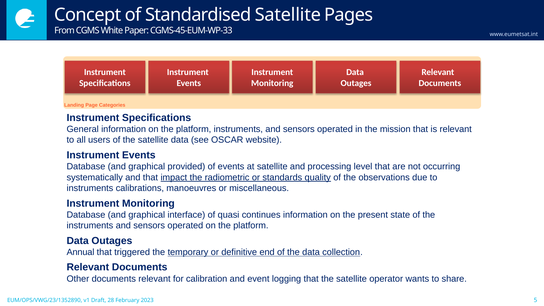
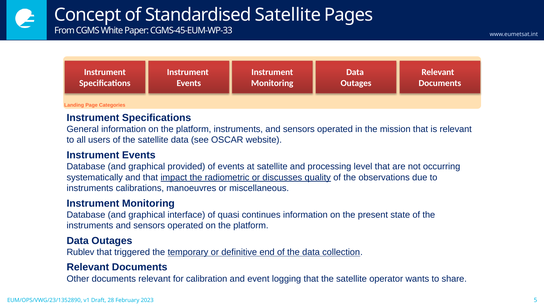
standards: standards -> discusses
Annual: Annual -> Rublev
